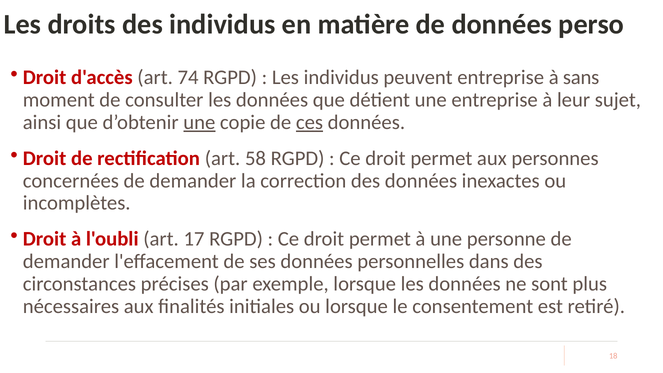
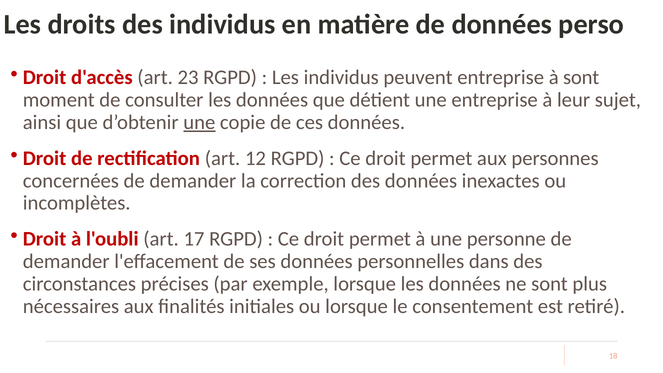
74: 74 -> 23
à sans: sans -> sont
ces underline: present -> none
58: 58 -> 12
